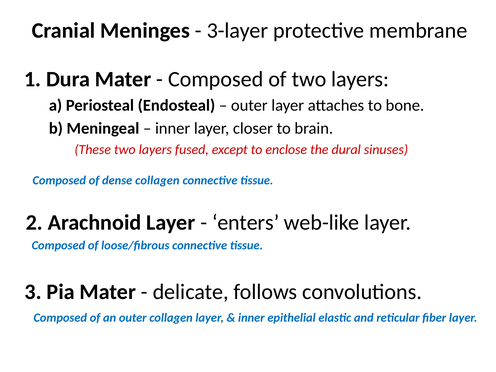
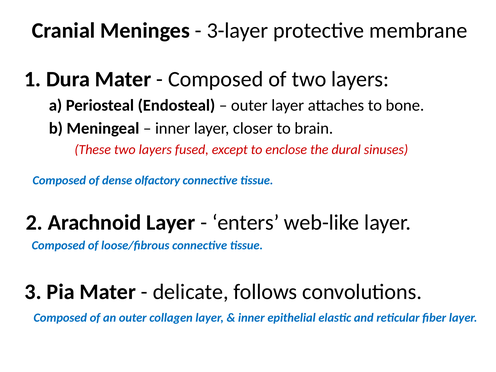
dense collagen: collagen -> olfactory
